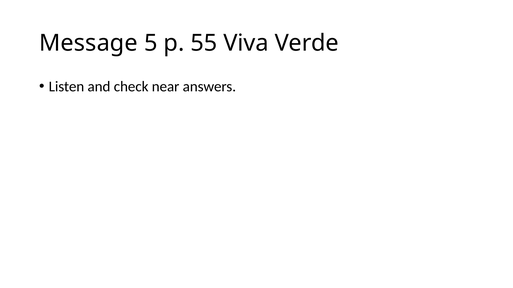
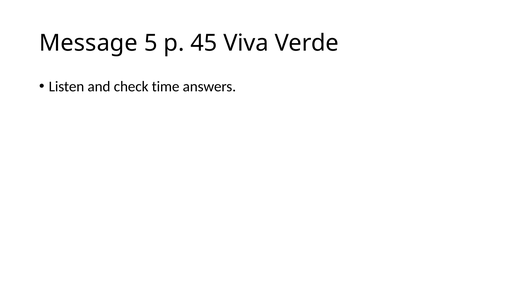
55: 55 -> 45
near: near -> time
